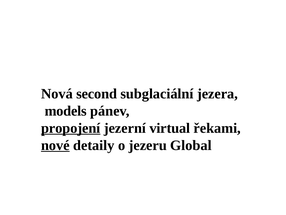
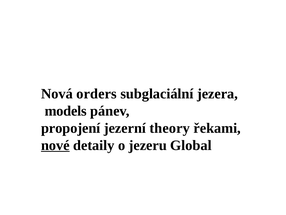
second: second -> orders
propojení underline: present -> none
virtual: virtual -> theory
